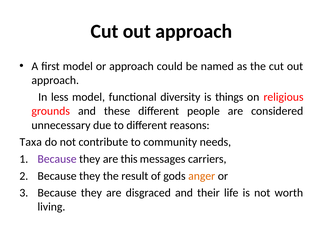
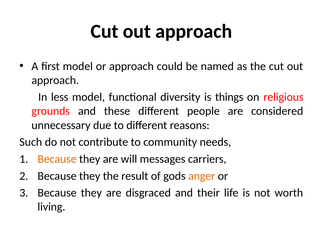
Taxa: Taxa -> Such
Because at (57, 159) colour: purple -> orange
this: this -> will
